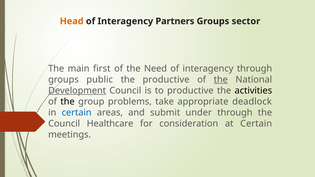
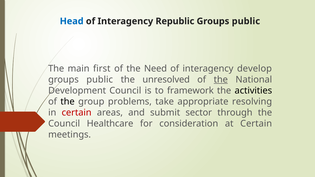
Head colour: orange -> blue
Partners: Partners -> Republic
sector at (246, 21): sector -> public
interagency through: through -> develop
the productive: productive -> unresolved
Development underline: present -> none
to productive: productive -> framework
deadlock: deadlock -> resolving
certain at (77, 113) colour: blue -> red
under: under -> sector
